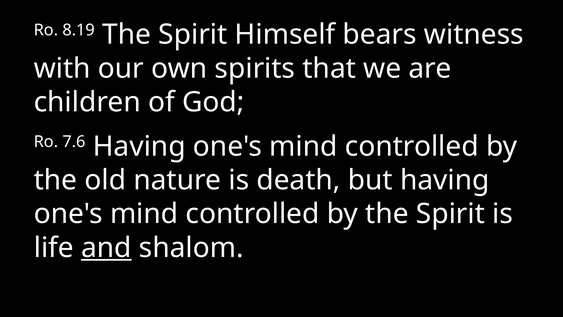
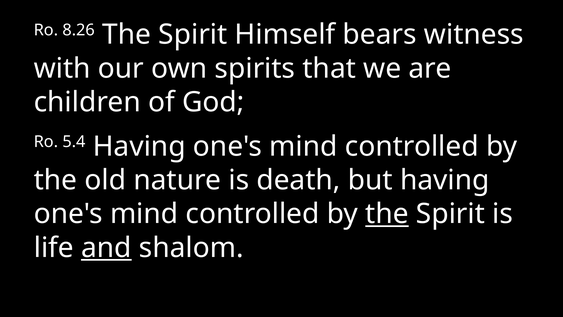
8.19: 8.19 -> 8.26
7.6: 7.6 -> 5.4
the at (387, 214) underline: none -> present
